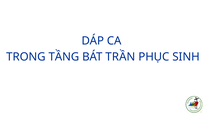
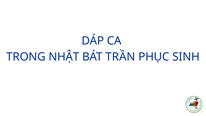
TẦNG: TẦNG -> NHẬT
